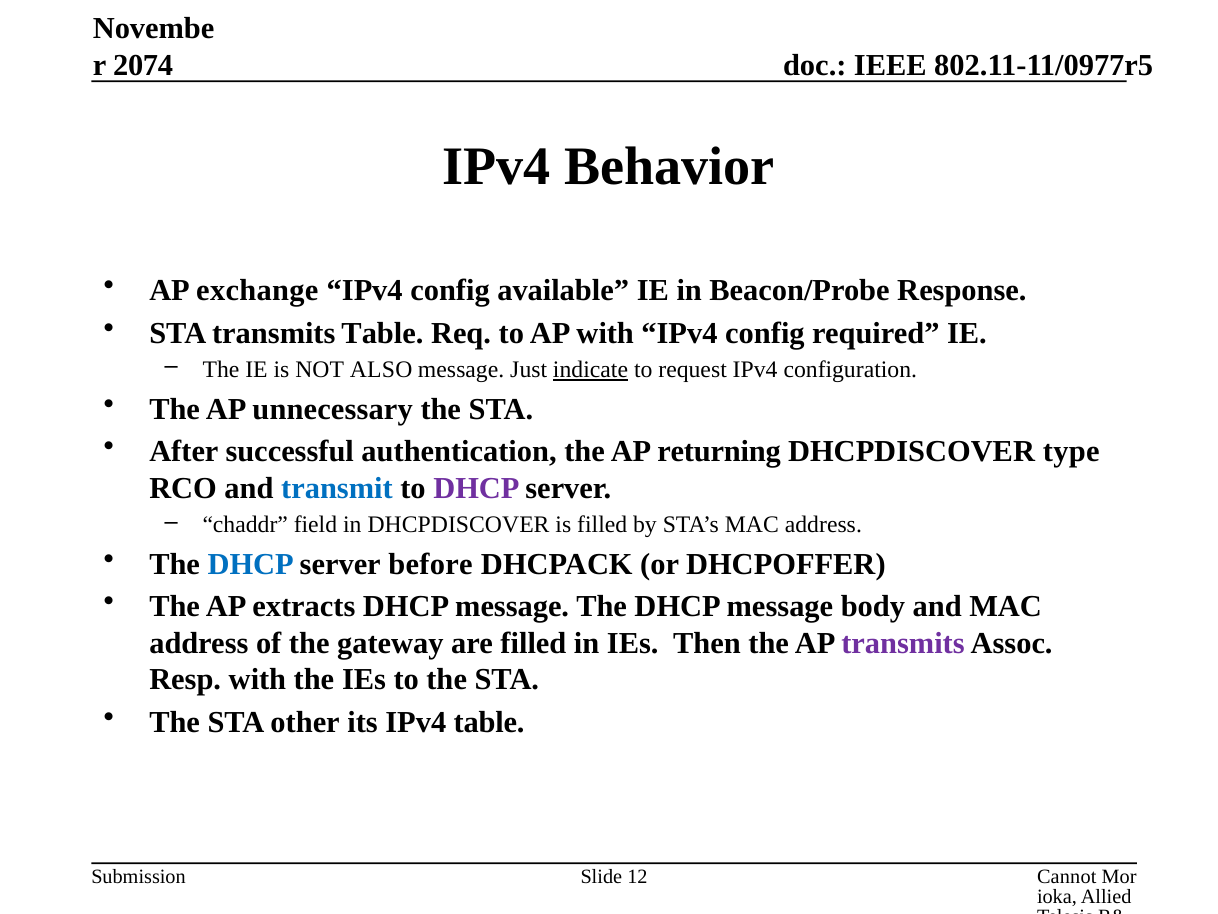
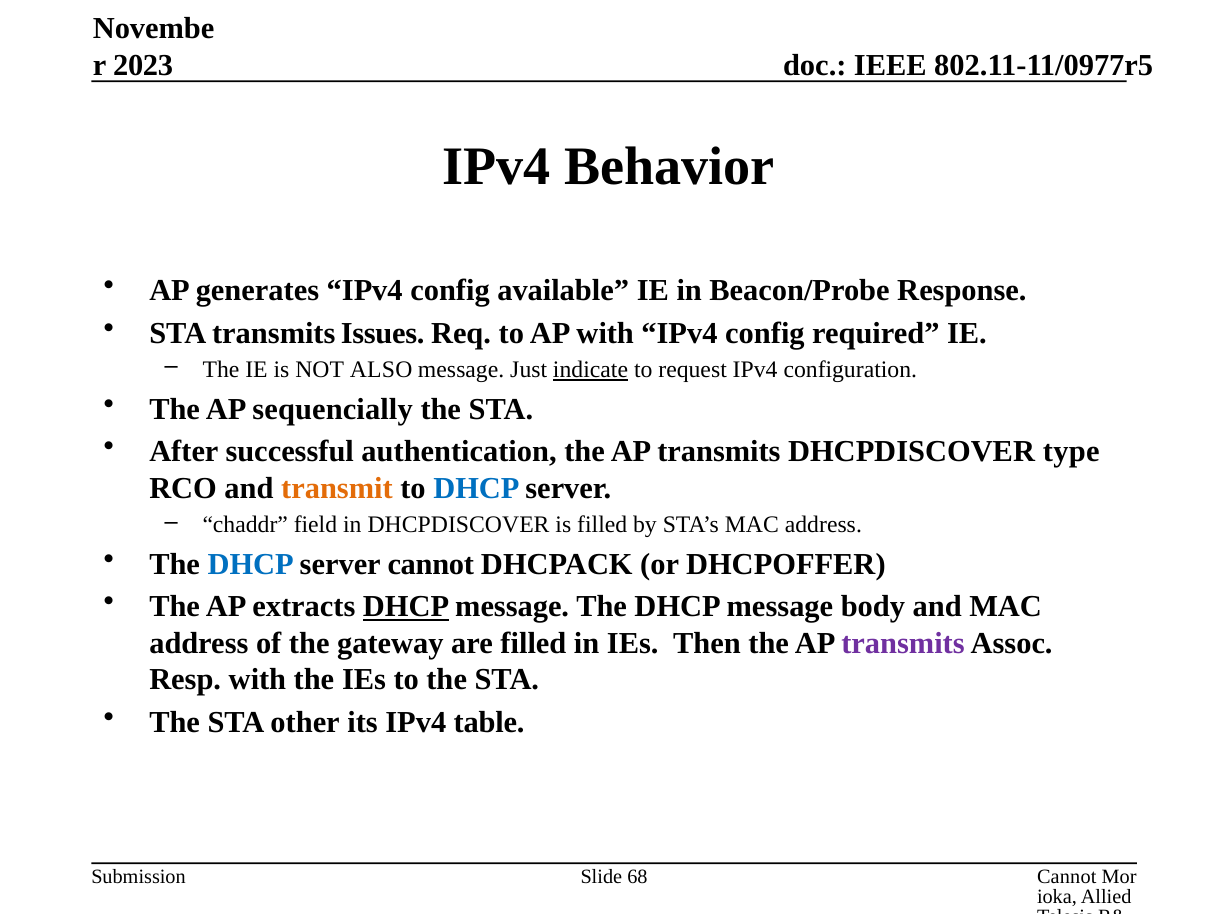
2074: 2074 -> 2023
exchange: exchange -> generates
transmits Table: Table -> Issues
unnecessary: unnecessary -> sequencially
authentication the AP returning: returning -> transmits
transmit colour: blue -> orange
DHCP at (476, 488) colour: purple -> blue
server before: before -> cannot
DHCP at (406, 606) underline: none -> present
12: 12 -> 68
